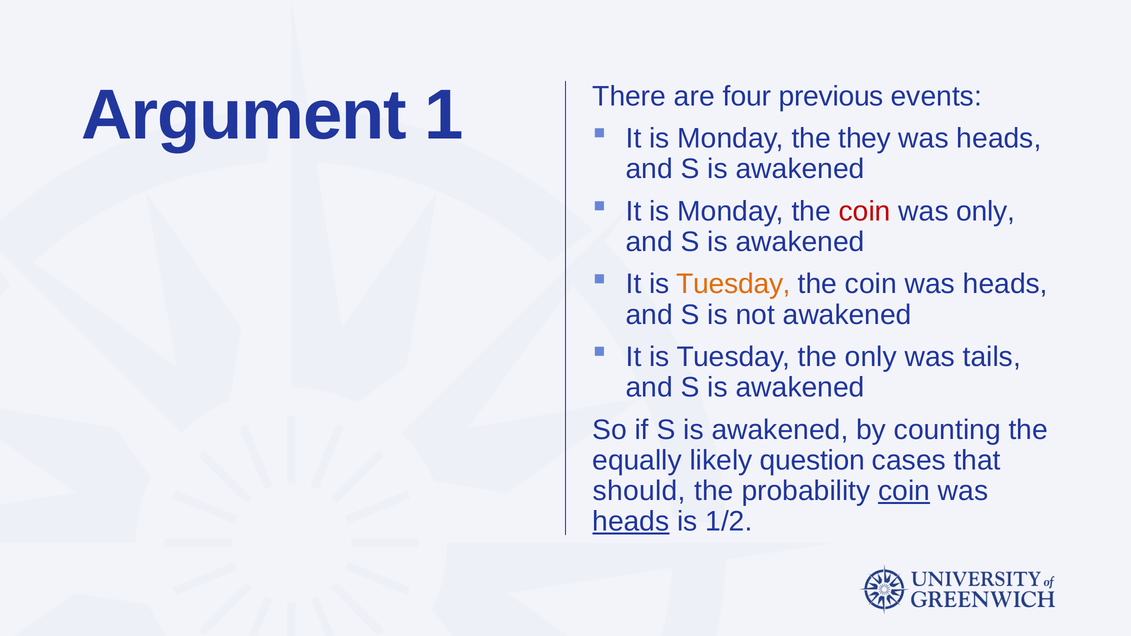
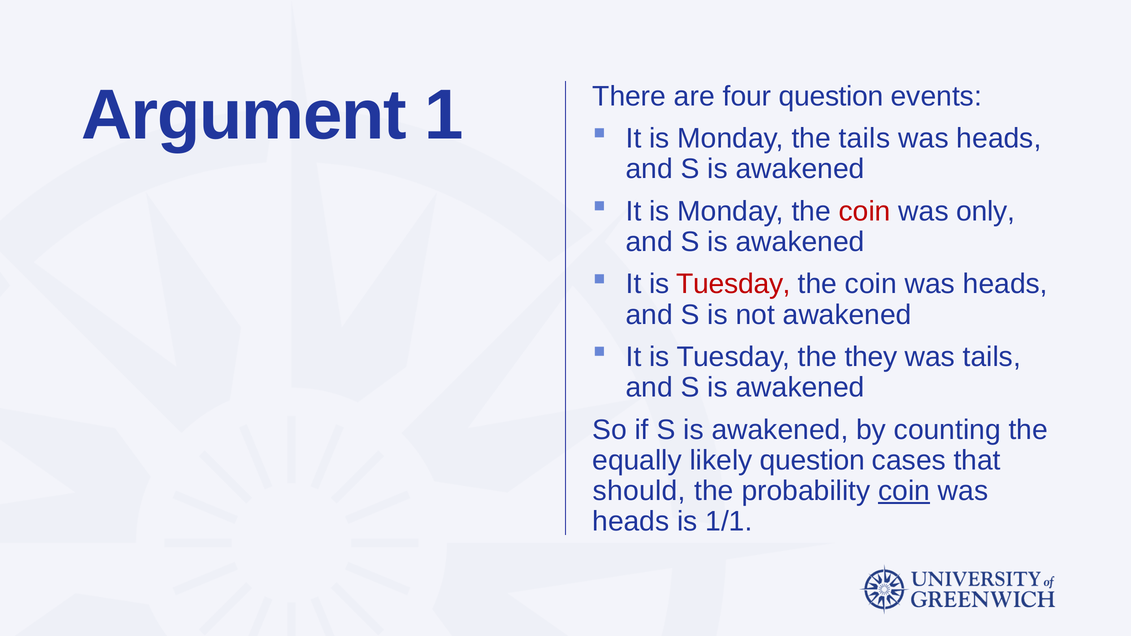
four previous: previous -> question
the they: they -> tails
Tuesday at (734, 284) colour: orange -> red
the only: only -> they
heads at (631, 521) underline: present -> none
1/2: 1/2 -> 1/1
